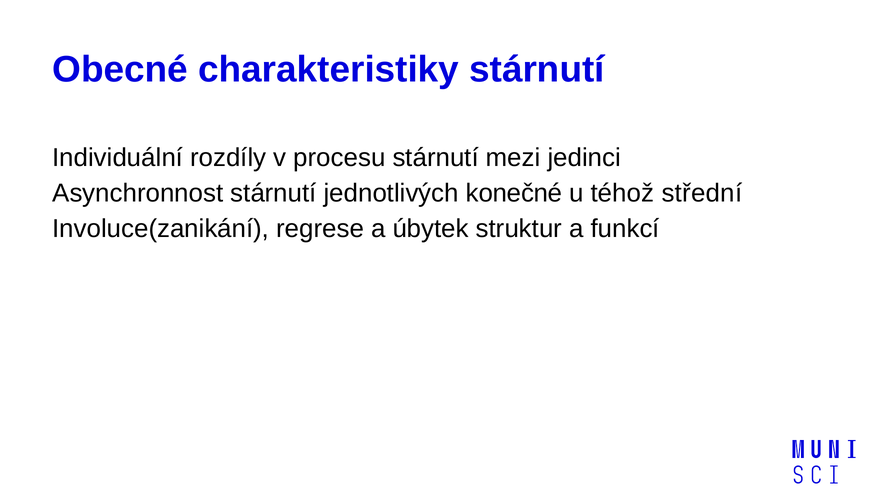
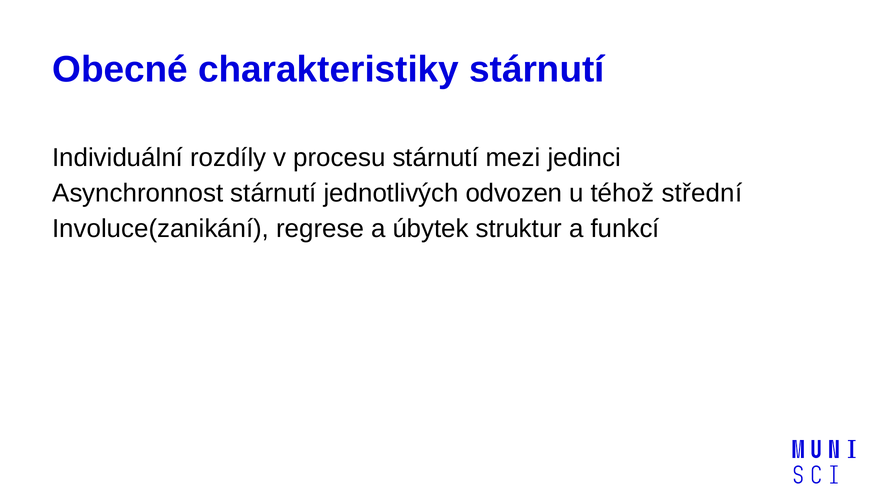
konečné: konečné -> odvozen
